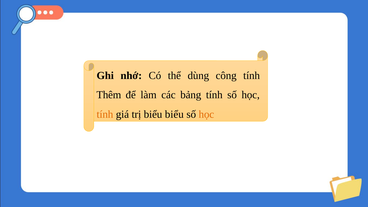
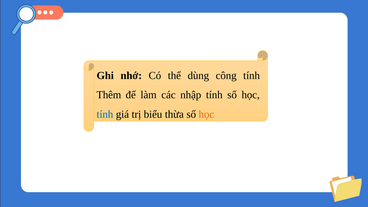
bảng: bảng -> nhập
tính at (105, 114) colour: orange -> blue
biểu biểu: biểu -> thừa
